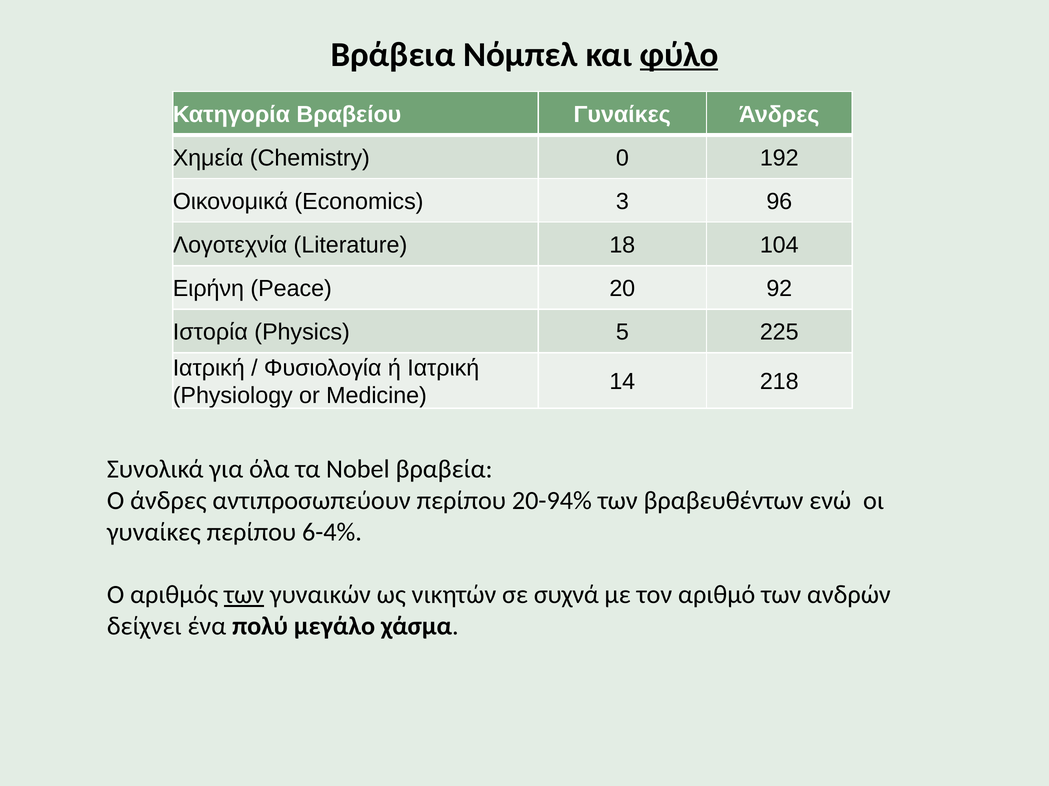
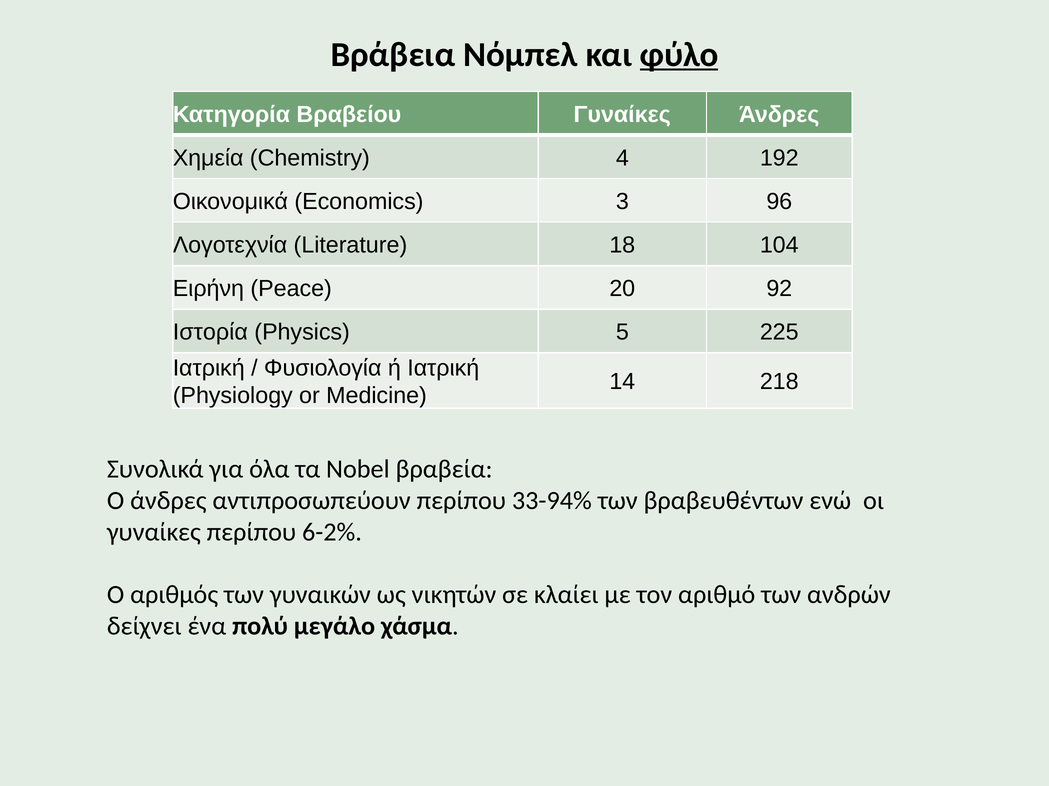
0: 0 -> 4
20-94%: 20-94% -> 33-94%
6-4%: 6-4% -> 6-2%
των at (244, 595) underline: present -> none
συχνά: συχνά -> κλαίει
